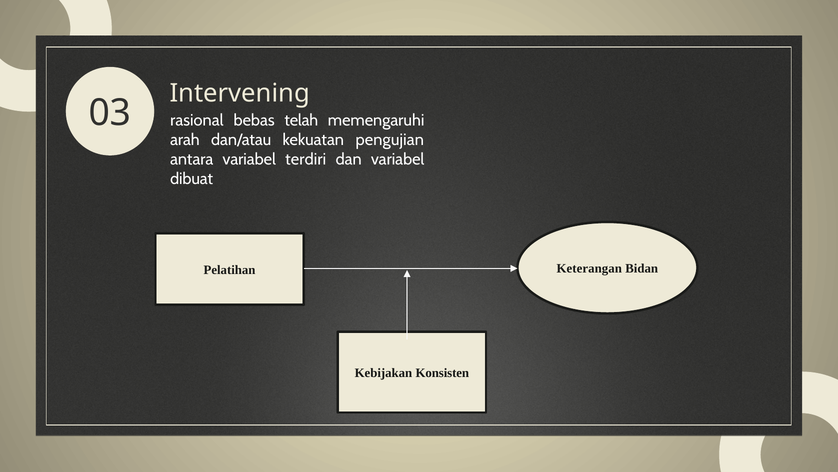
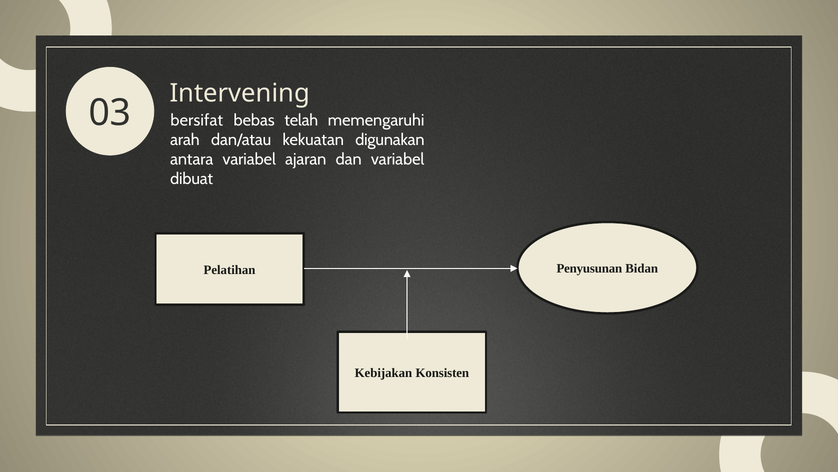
rasional: rasional -> bersifat
pengujian: pengujian -> digunakan
terdiri: terdiri -> ajaran
Keterangan: Keterangan -> Penyusunan
